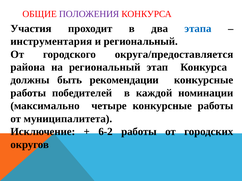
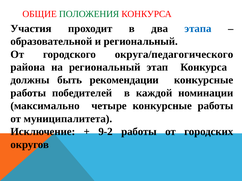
ПОЛОЖЕНИЯ colour: purple -> green
инструментария: инструментария -> образовательной
округа/предоставляется: округа/предоставляется -> округа/педагогического
6-2: 6-2 -> 9-2
